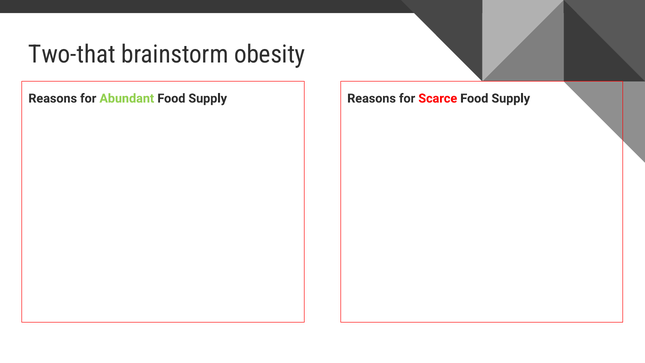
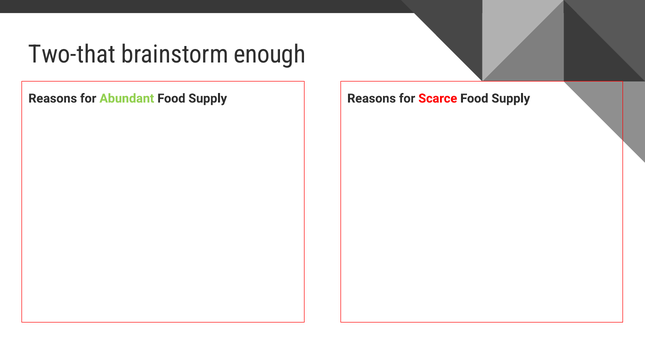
obesity: obesity -> enough
